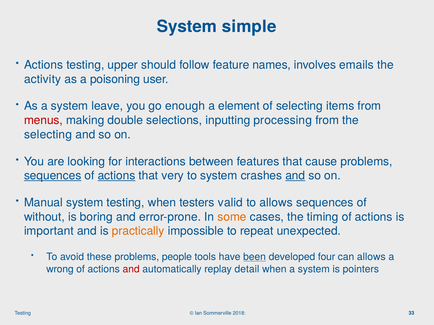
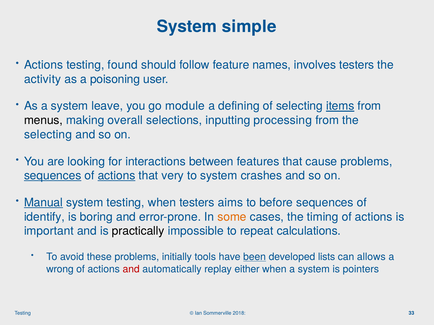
upper: upper -> found
involves emails: emails -> testers
enough: enough -> module
element: element -> defining
items underline: none -> present
menus colour: red -> black
double: double -> overall
and at (295, 176) underline: present -> none
Manual underline: none -> present
valid: valid -> aims
to allows: allows -> before
without: without -> identify
practically colour: orange -> black
unexpected: unexpected -> calculations
people: people -> initially
four: four -> lists
detail: detail -> either
